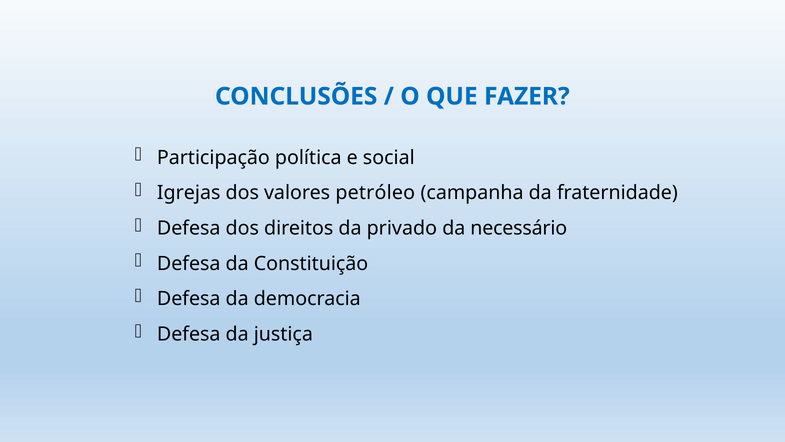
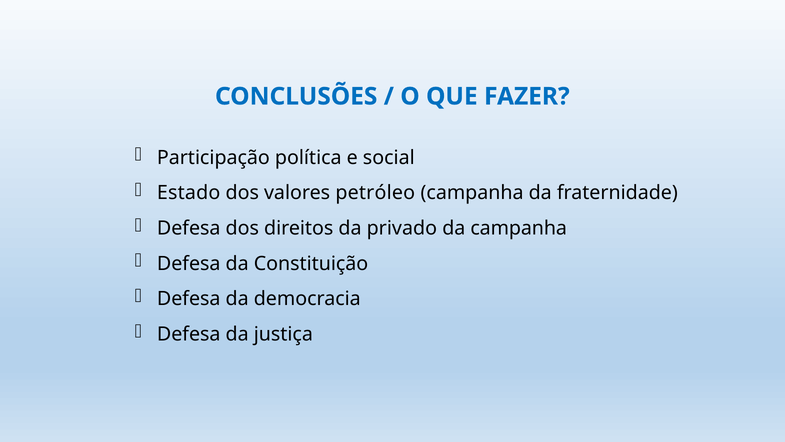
Igrejas: Igrejas -> Estado
da necessário: necessário -> campanha
